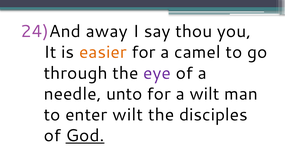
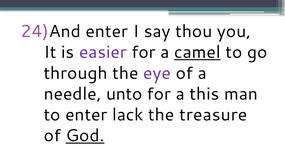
away at (107, 31): away -> enter
easier colour: orange -> purple
camel underline: none -> present
a wilt: wilt -> this
enter wilt: wilt -> lack
disciples: disciples -> treasure
